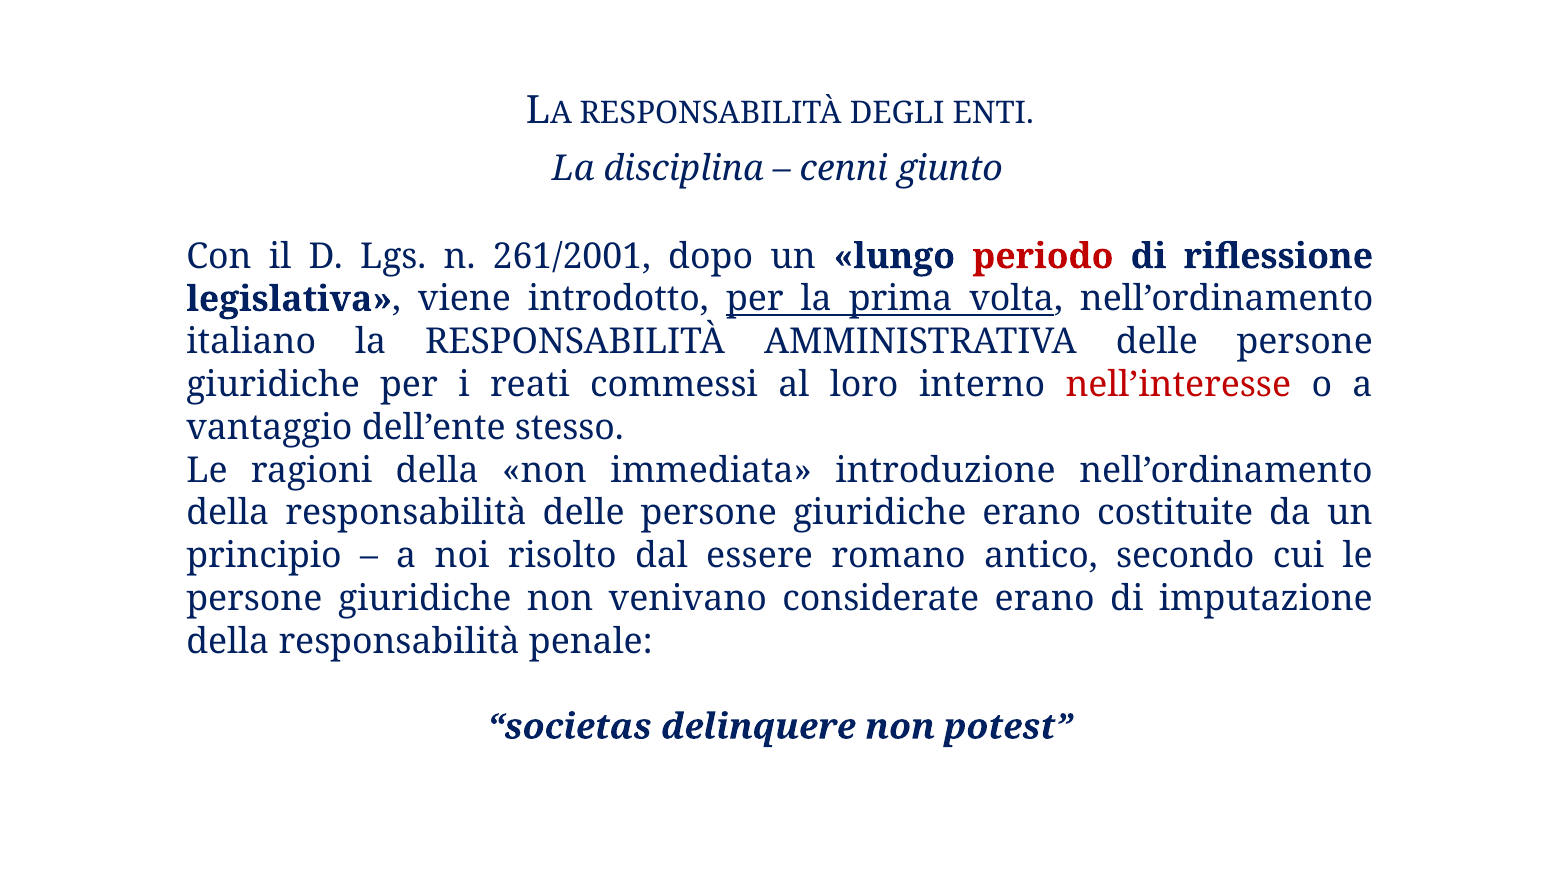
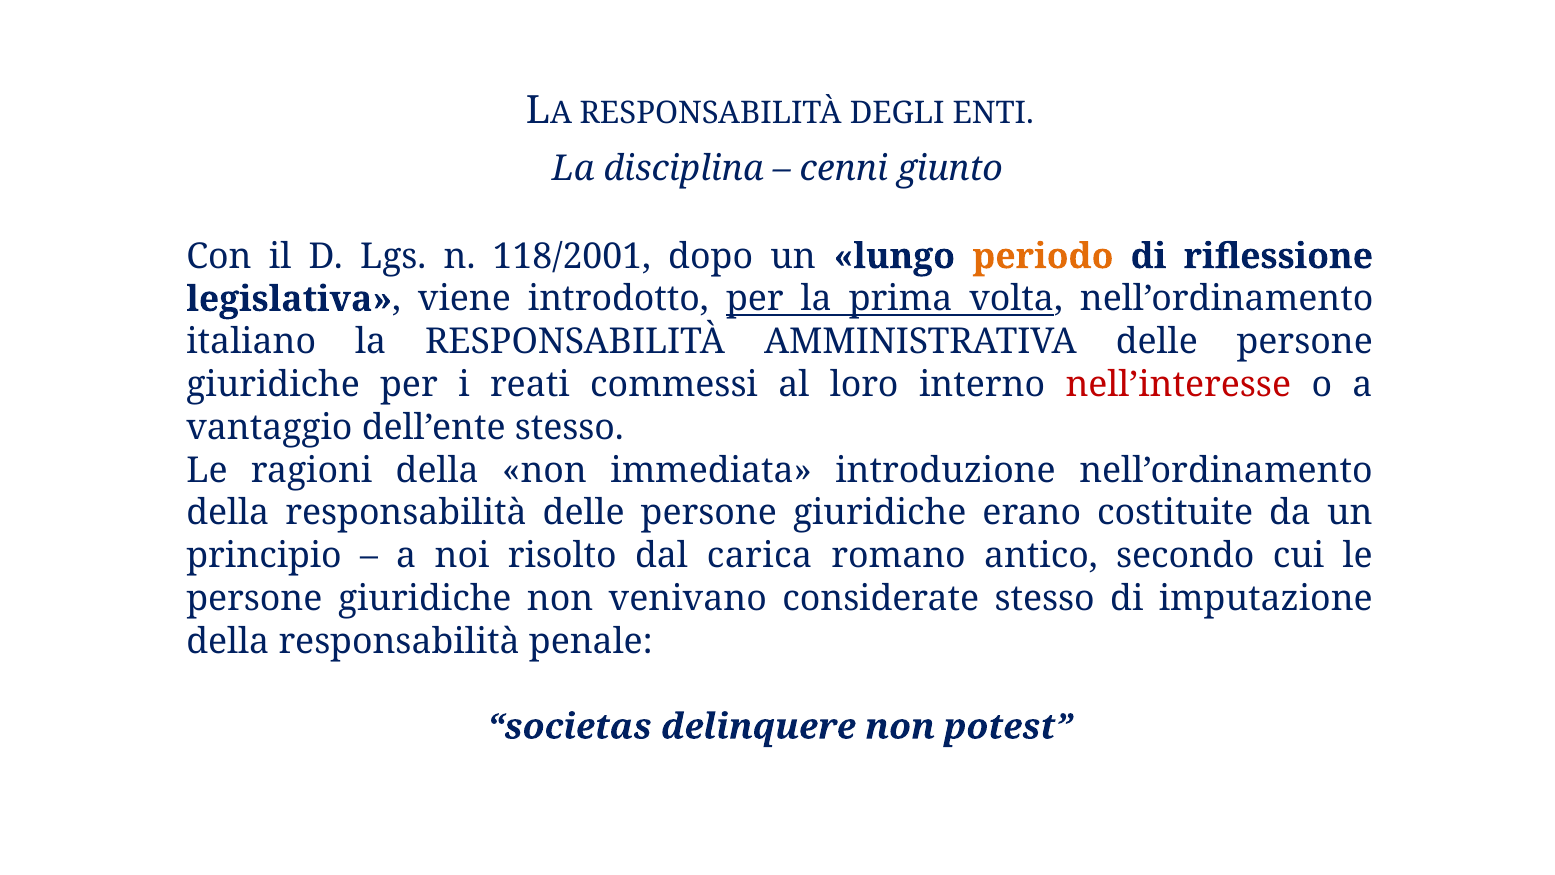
261/2001: 261/2001 -> 118/2001
periodo colour: red -> orange
essere: essere -> carica
considerate erano: erano -> stesso
